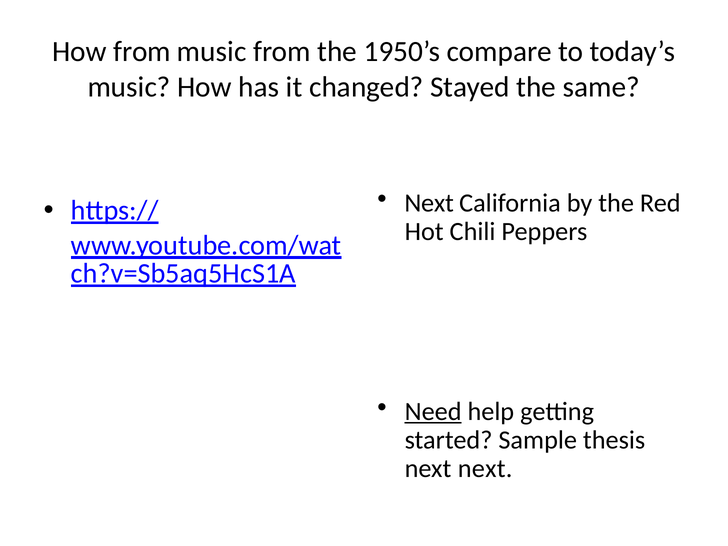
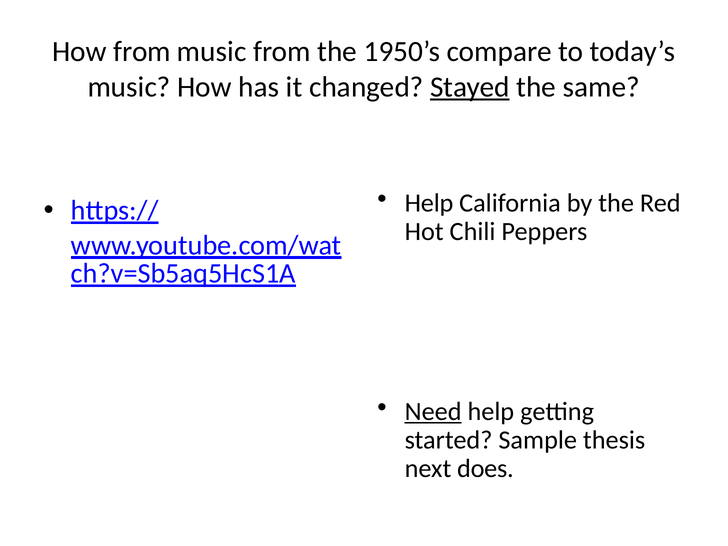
Stayed underline: none -> present
Next at (429, 203): Next -> Help
next next: next -> does
